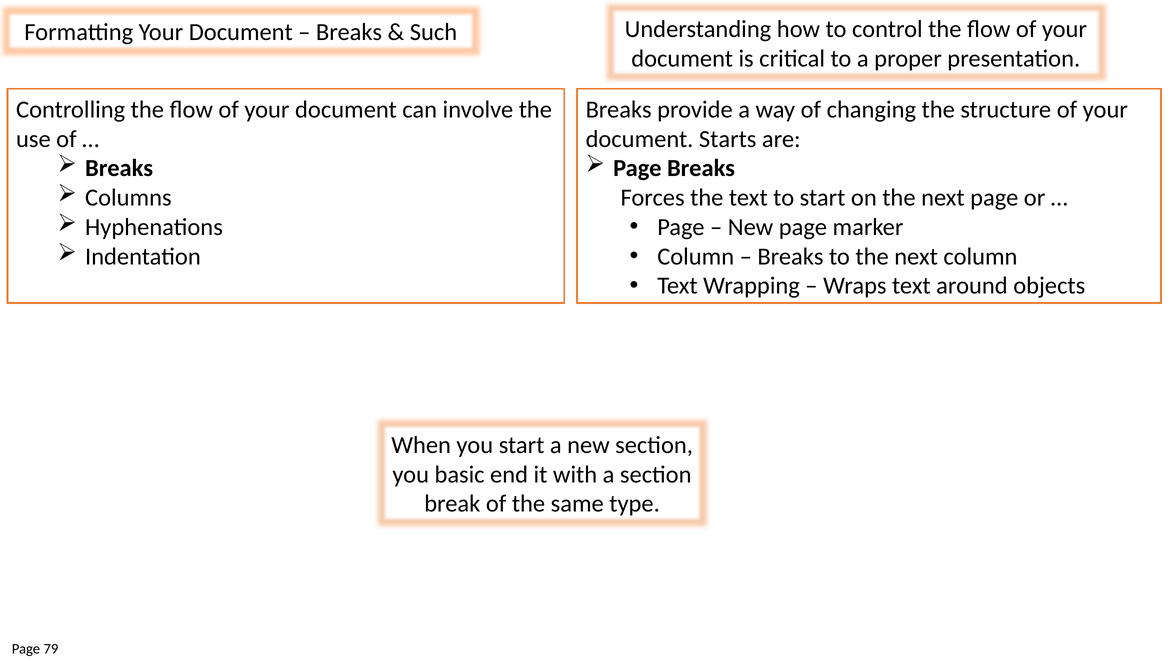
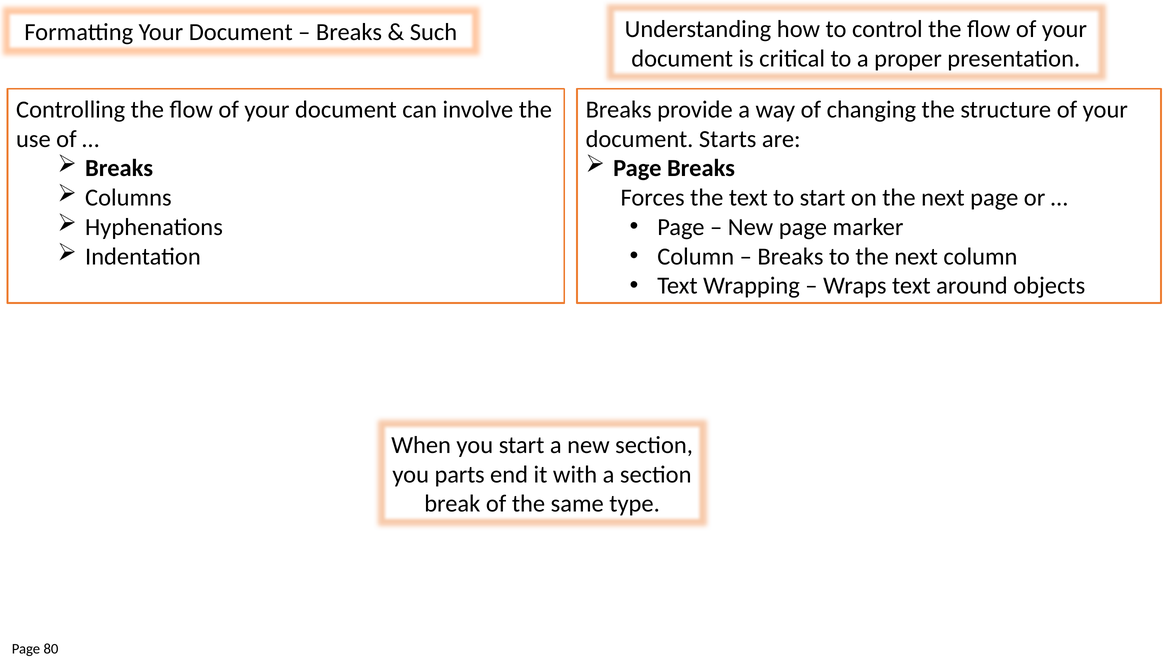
basic: basic -> parts
79: 79 -> 80
